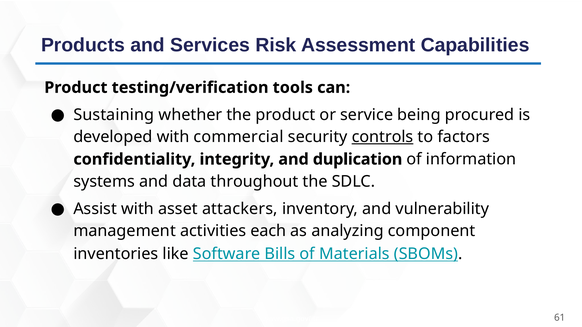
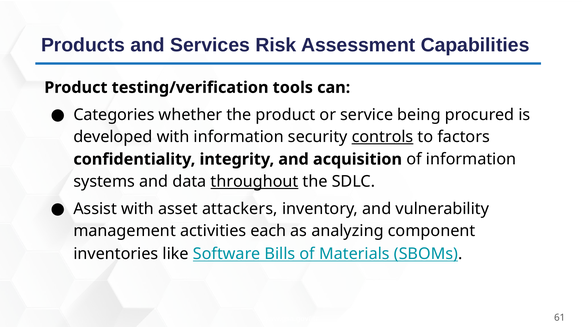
Sustaining: Sustaining -> Categories
with commercial: commercial -> information
duplication: duplication -> acquisition
throughout underline: none -> present
